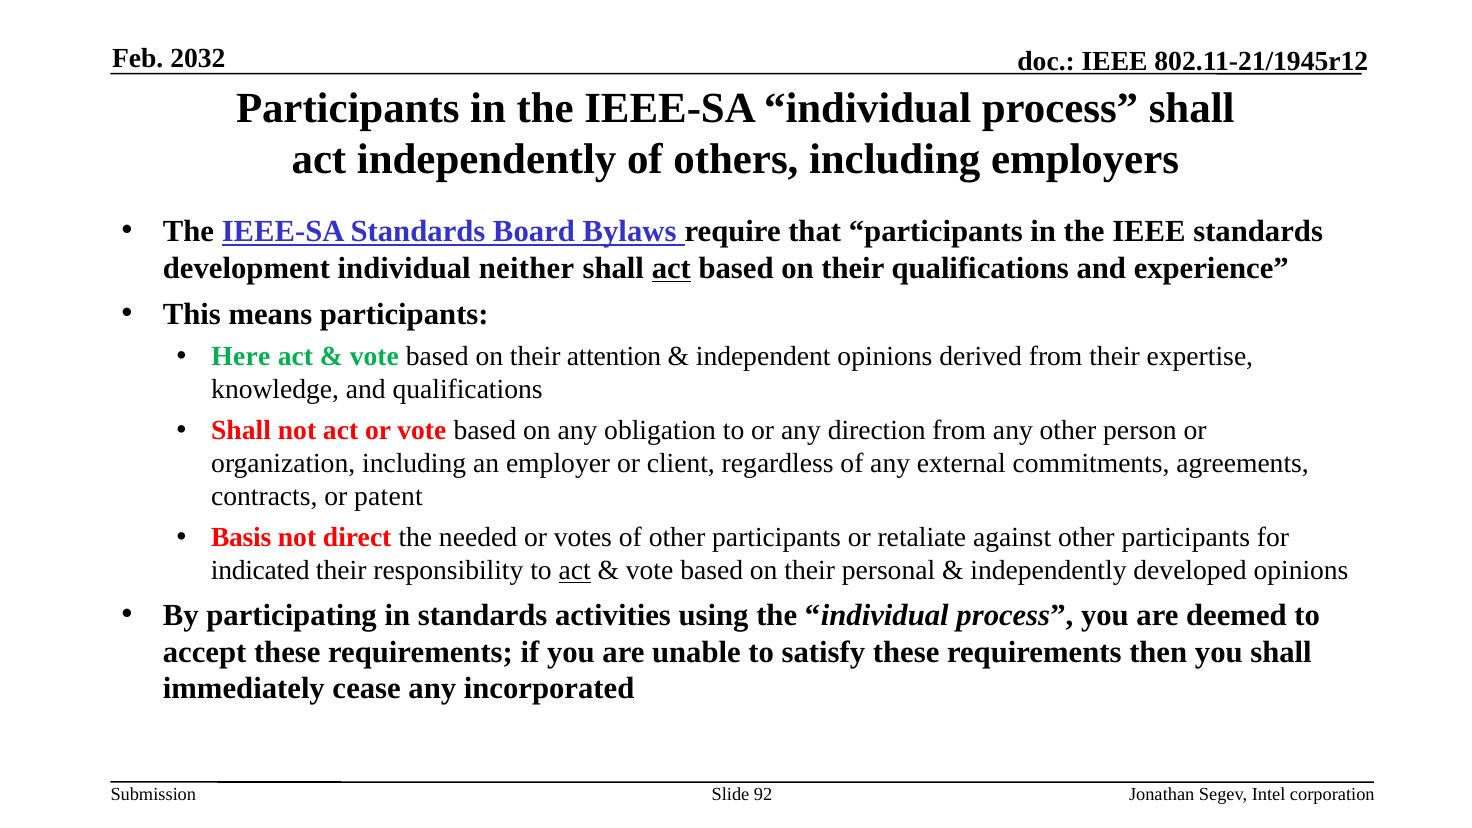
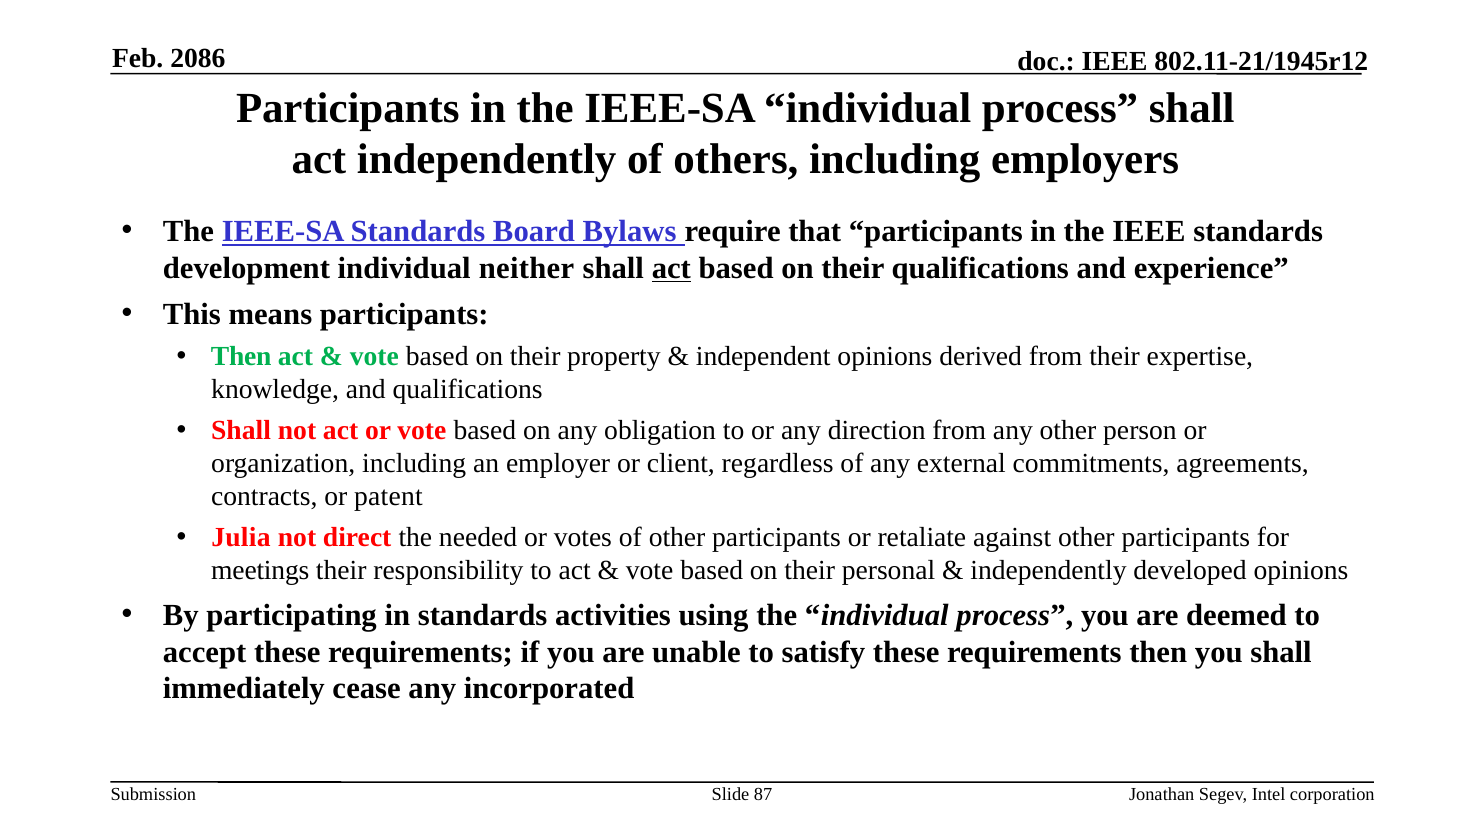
2032: 2032 -> 2086
Here at (241, 357): Here -> Then
attention: attention -> property
Basis: Basis -> Julia
indicated: indicated -> meetings
act at (575, 571) underline: present -> none
92: 92 -> 87
